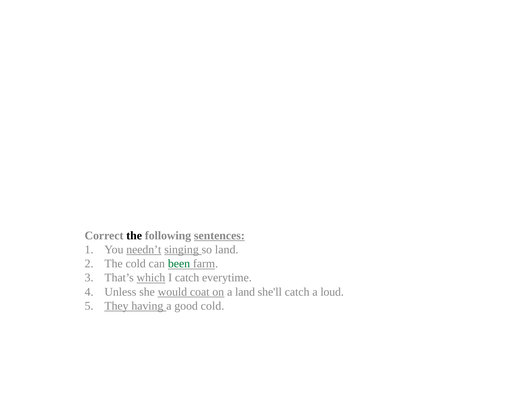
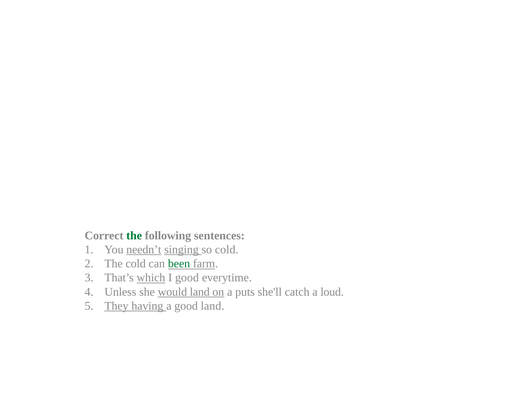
the at (134, 235) colour: black -> green
sentences underline: present -> none
so land: land -> cold
I catch: catch -> good
would coat: coat -> land
a land: land -> puts
good cold: cold -> land
